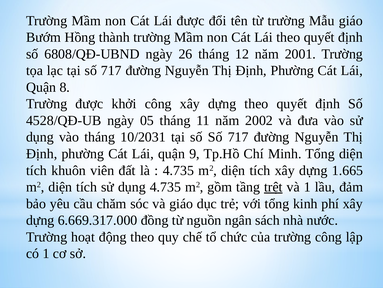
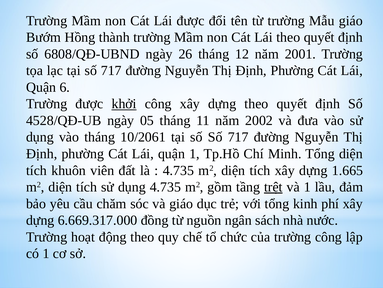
8: 8 -> 6
khởi underline: none -> present
10/2031: 10/2031 -> 10/2061
quận 9: 9 -> 1
